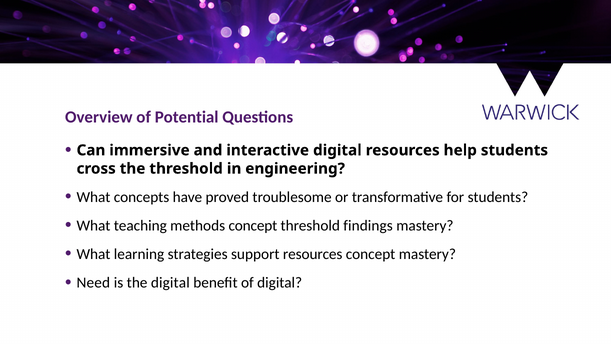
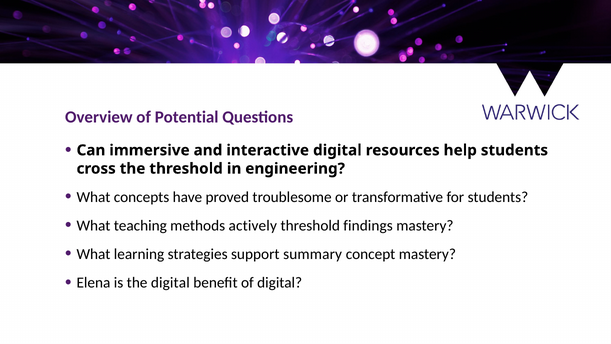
methods concept: concept -> actively
support resources: resources -> summary
Need: Need -> Elena
